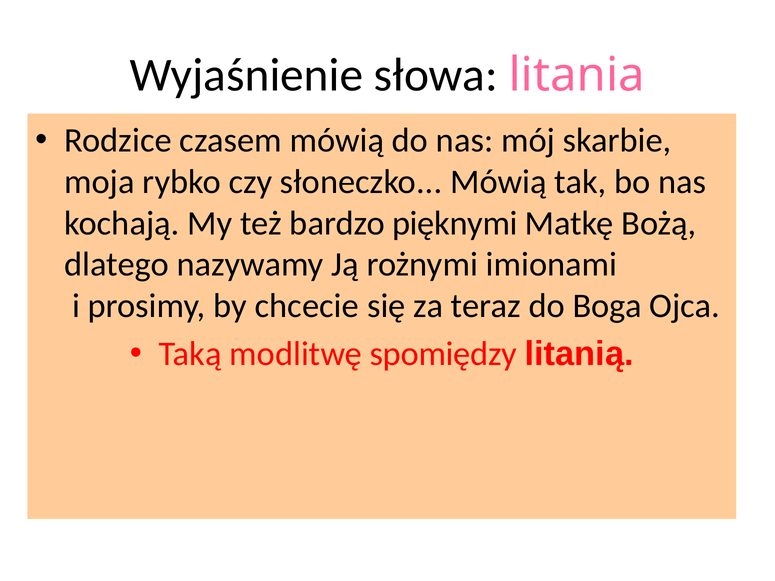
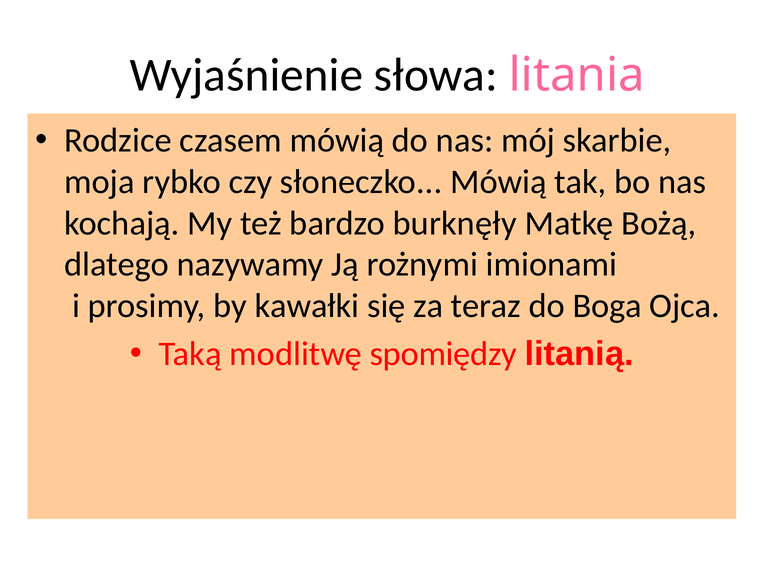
pięknymi: pięknymi -> burknęły
chcecie: chcecie -> kawałki
